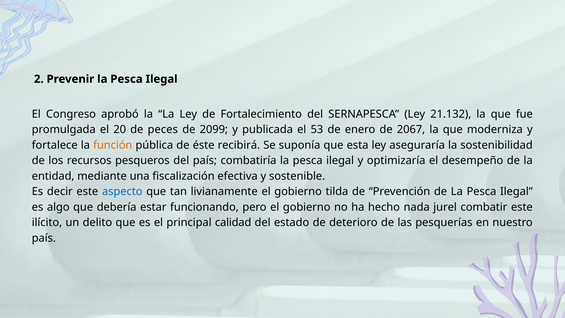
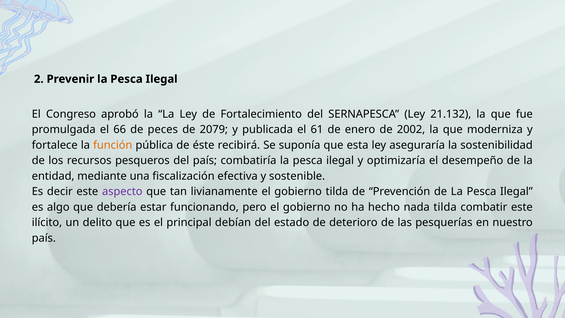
20: 20 -> 66
2099: 2099 -> 2079
53: 53 -> 61
2067: 2067 -> 2002
aspecto colour: blue -> purple
nada jurel: jurel -> tilda
calidad: calidad -> debían
